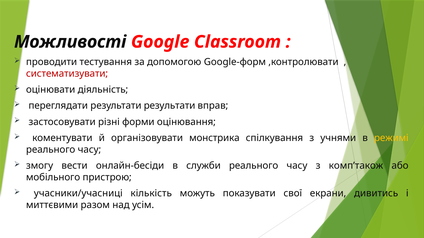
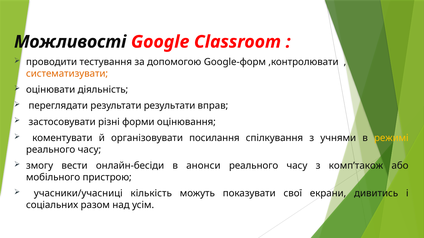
систематизувати colour: red -> orange
монстрика: монстрика -> посилання
служби: служби -> анонси
миттєвими: миттєвими -> соціальних
